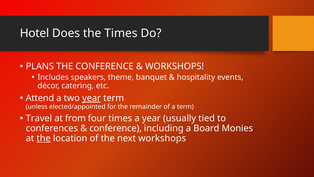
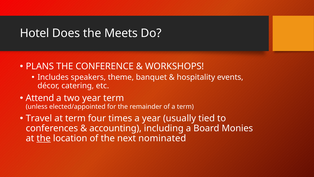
the Times: Times -> Meets
year at (92, 98) underline: present -> none
at from: from -> term
conference at (116, 128): conference -> accounting
next workshops: workshops -> nominated
